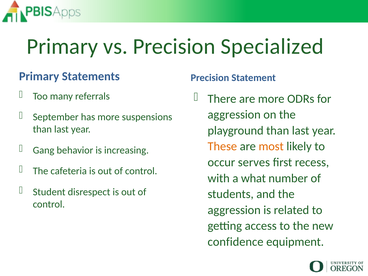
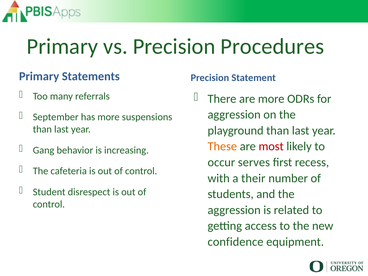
Specialized: Specialized -> Procedures
most colour: orange -> red
what: what -> their
